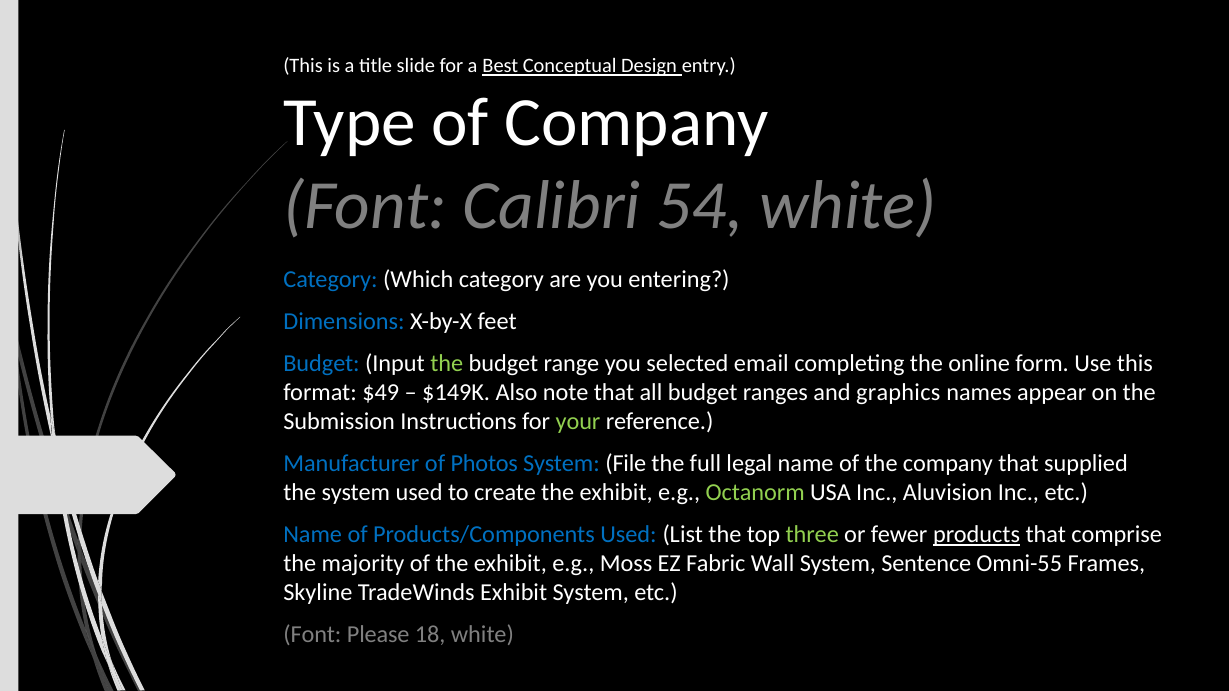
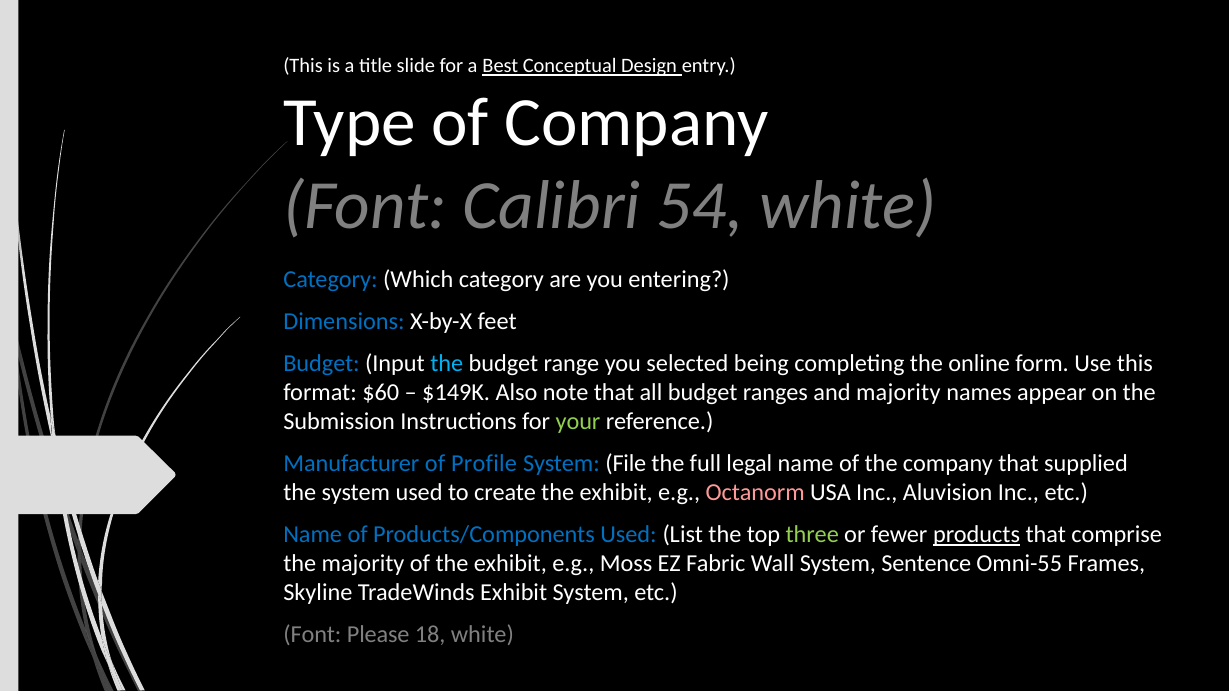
the at (447, 363) colour: light green -> light blue
email: email -> being
$49: $49 -> $60
and graphics: graphics -> majority
Photos: Photos -> Profile
Octanorm colour: light green -> pink
